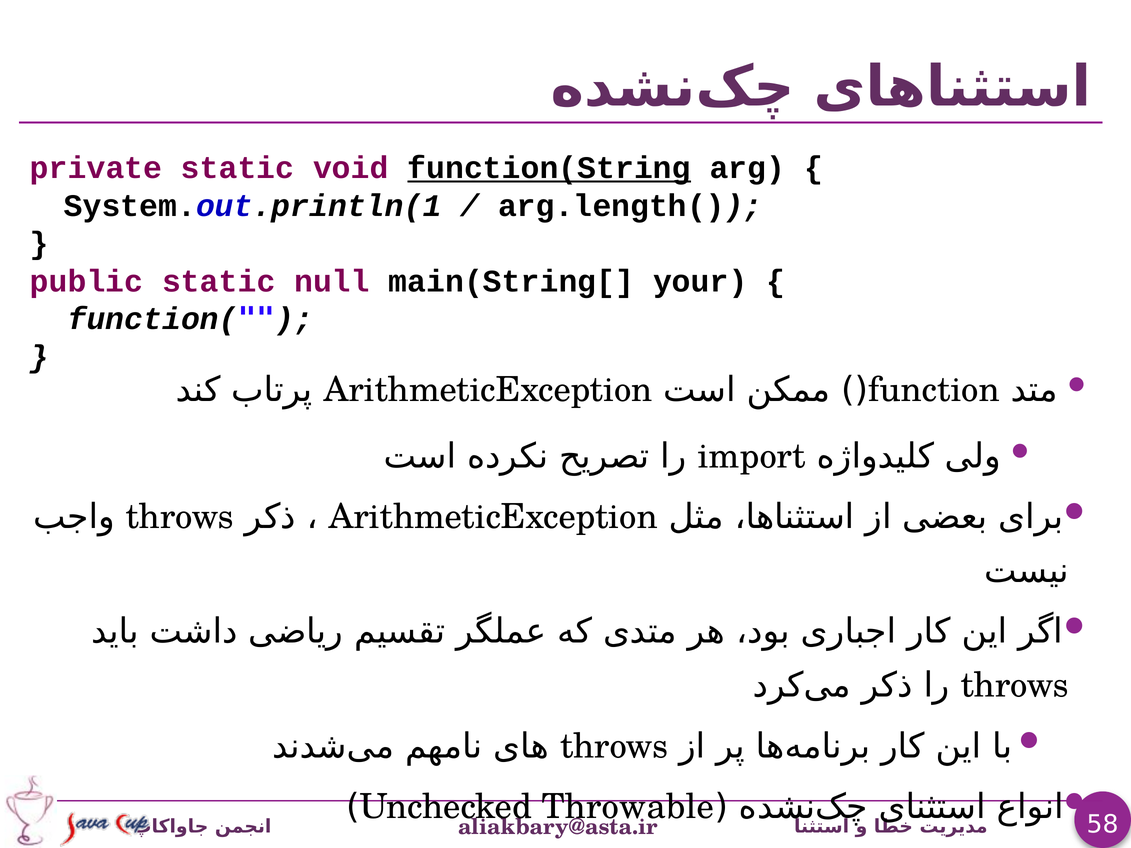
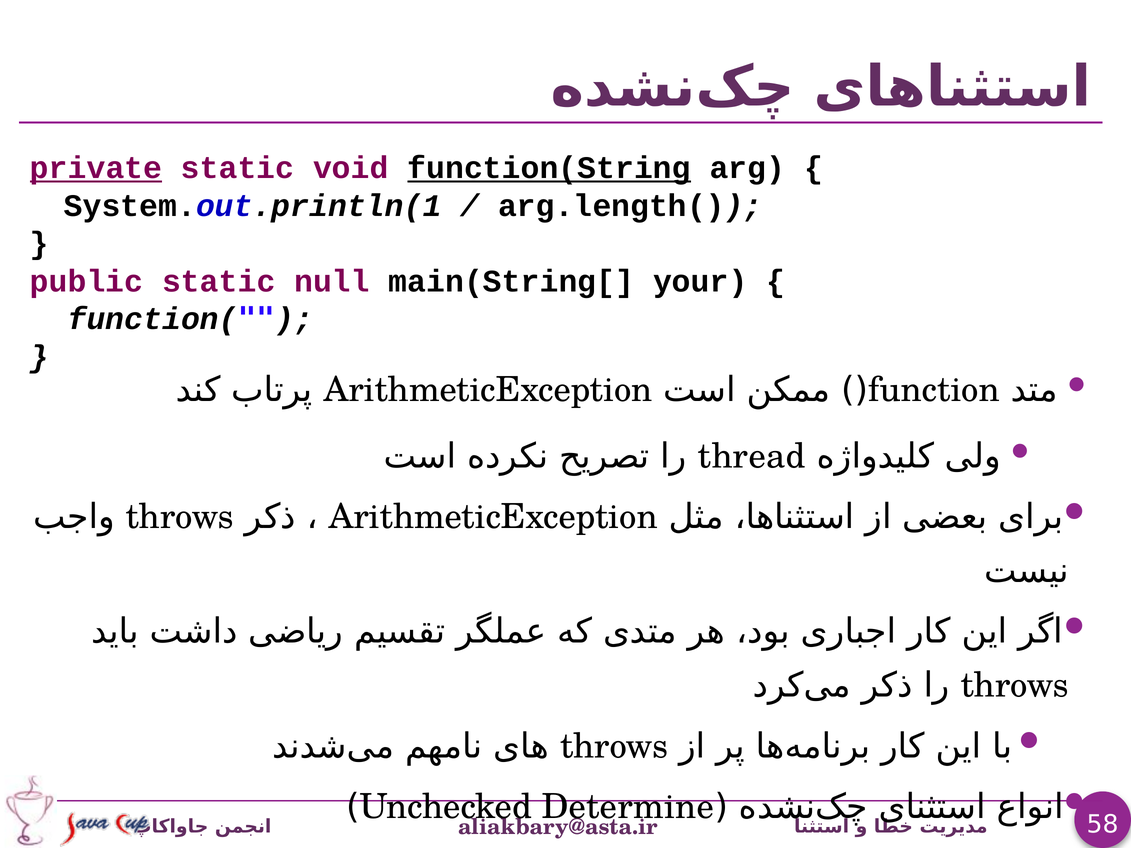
private underline: none -> present
import: import -> thread
Throwable: Throwable -> Determine
